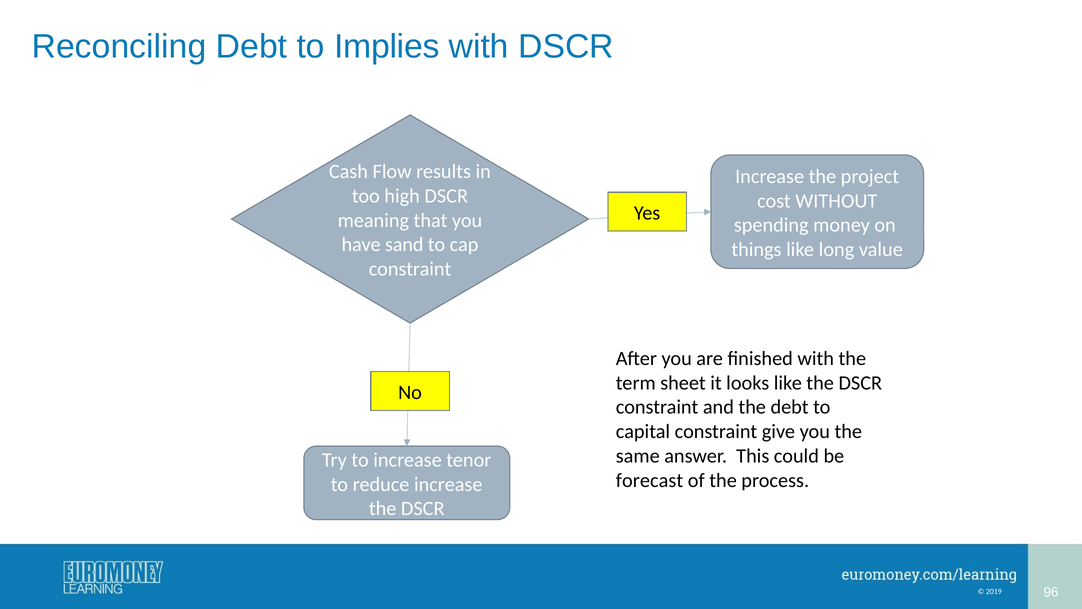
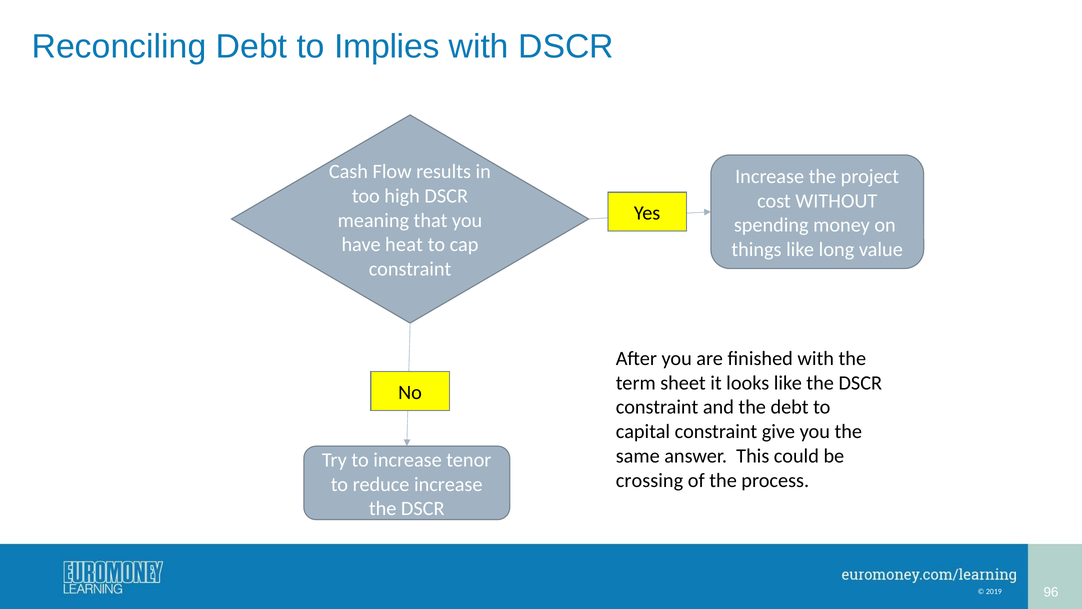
sand: sand -> heat
forecast: forecast -> crossing
